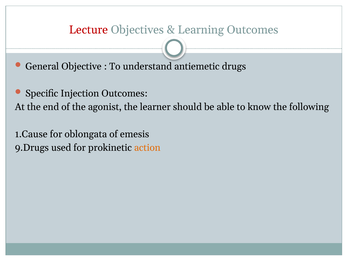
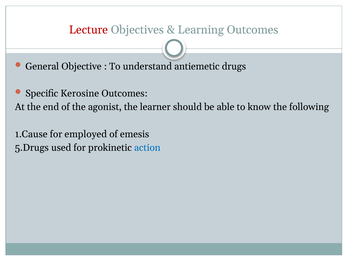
Injection: Injection -> Kerosine
oblongata: oblongata -> employed
9.Drugs: 9.Drugs -> 5.Drugs
action colour: orange -> blue
